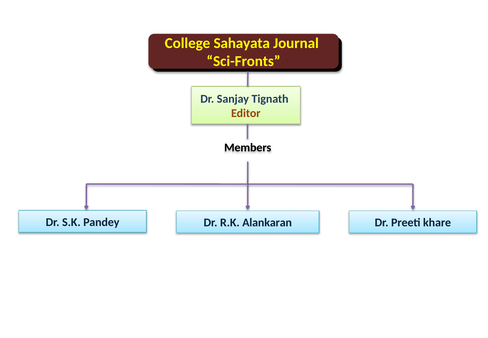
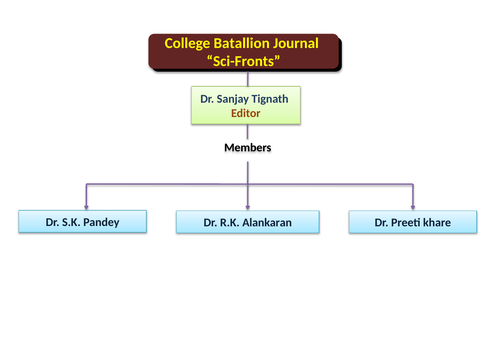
Sahayata: Sahayata -> Batallion
